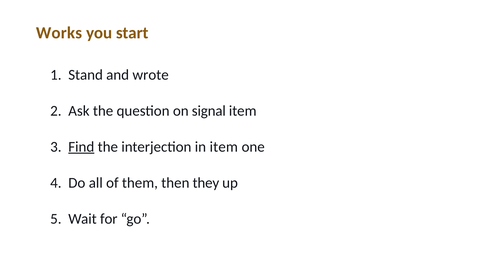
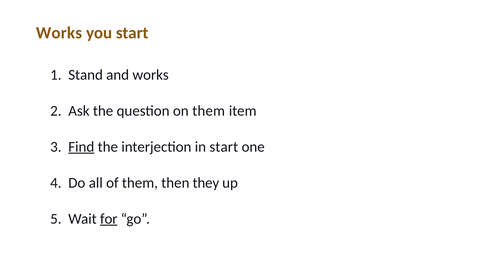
and wrote: wrote -> works
on signal: signal -> them
in item: item -> start
for underline: none -> present
